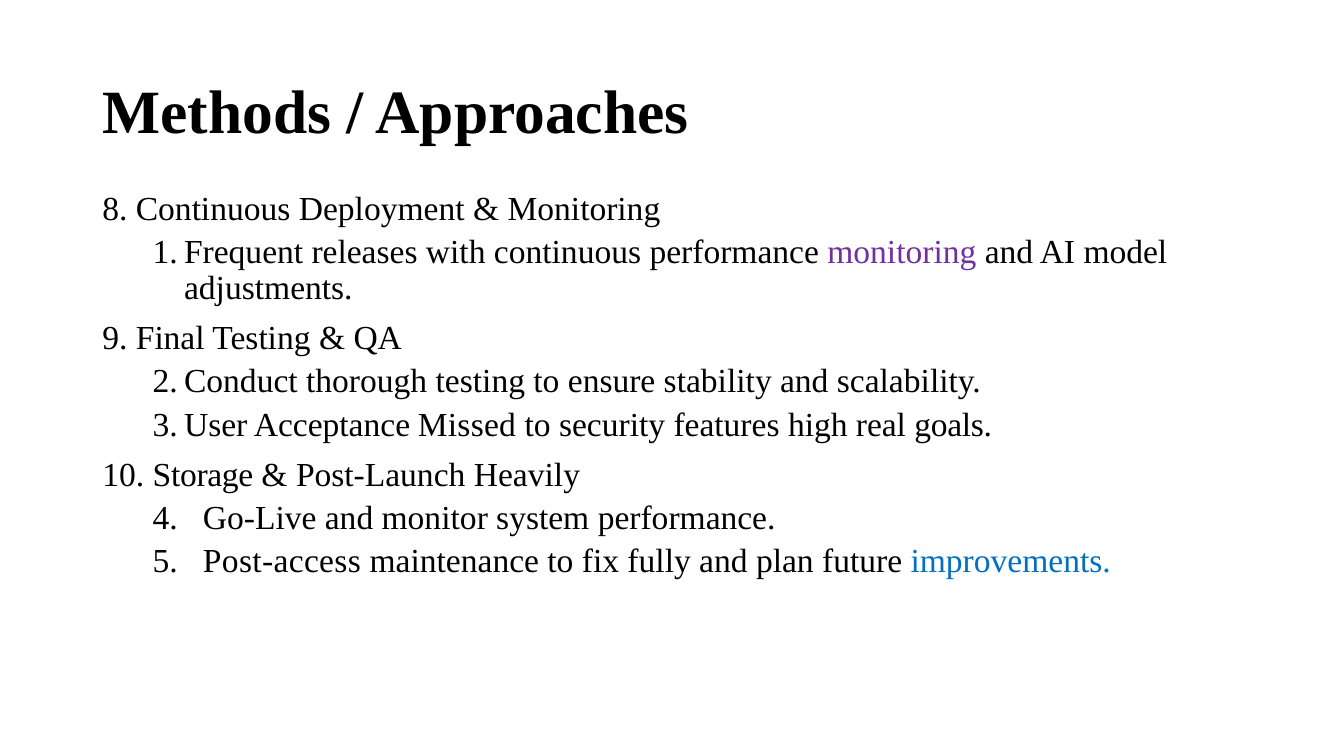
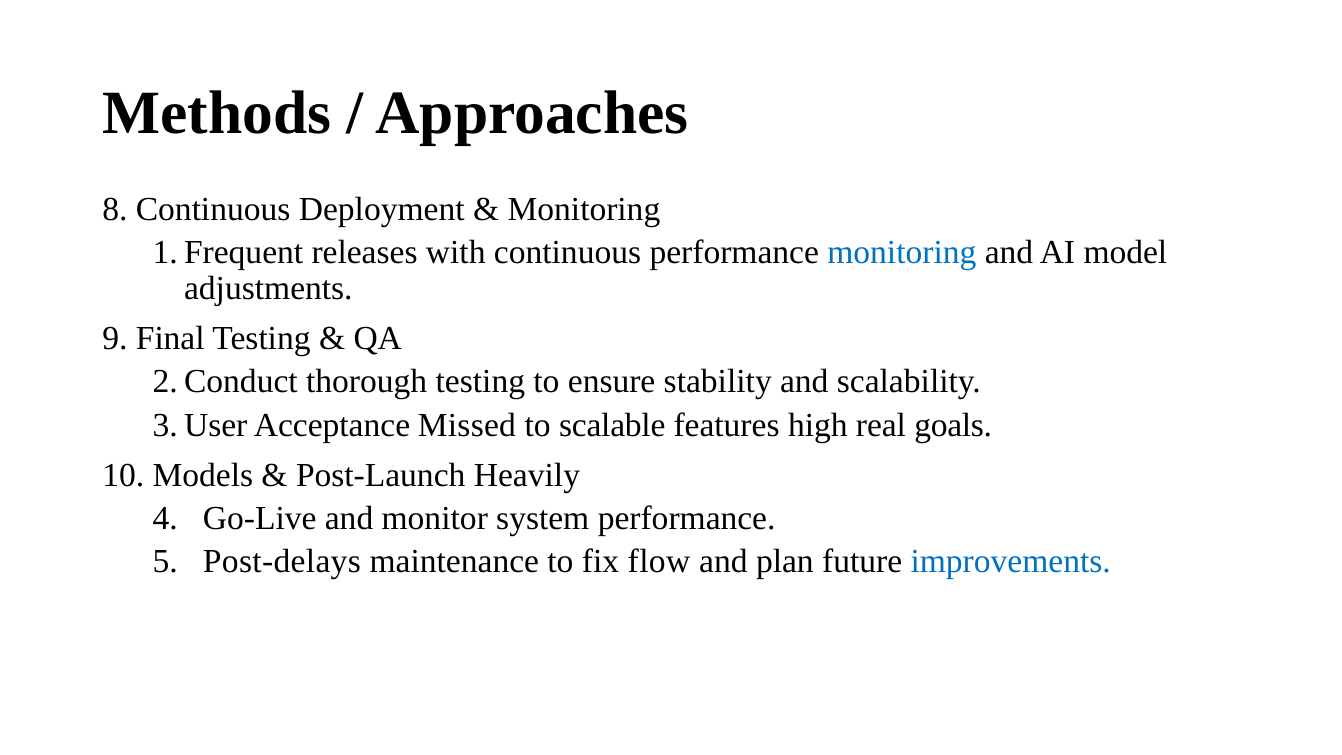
monitoring at (902, 252) colour: purple -> blue
security: security -> scalable
Storage: Storage -> Models
Post-access: Post-access -> Post-delays
fully: fully -> flow
